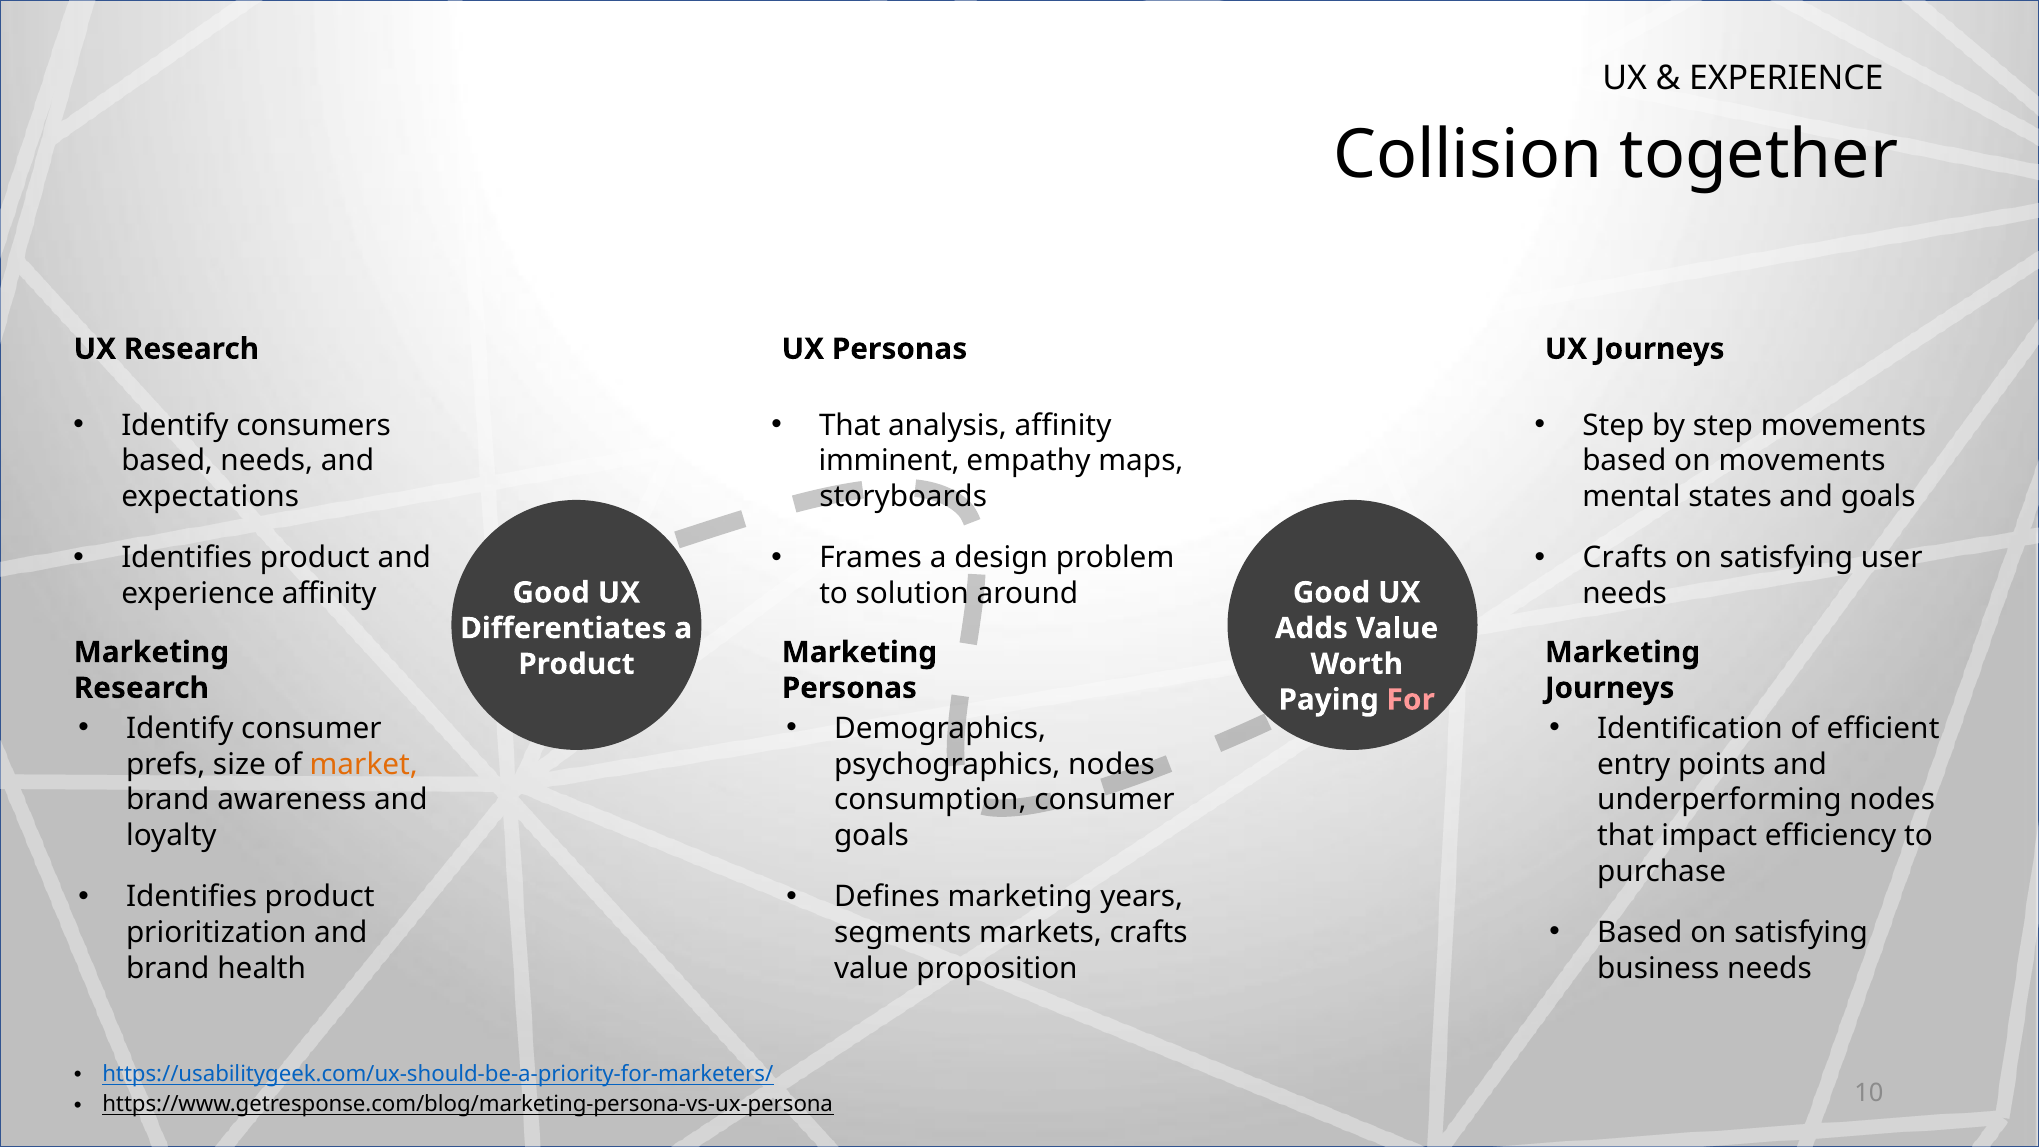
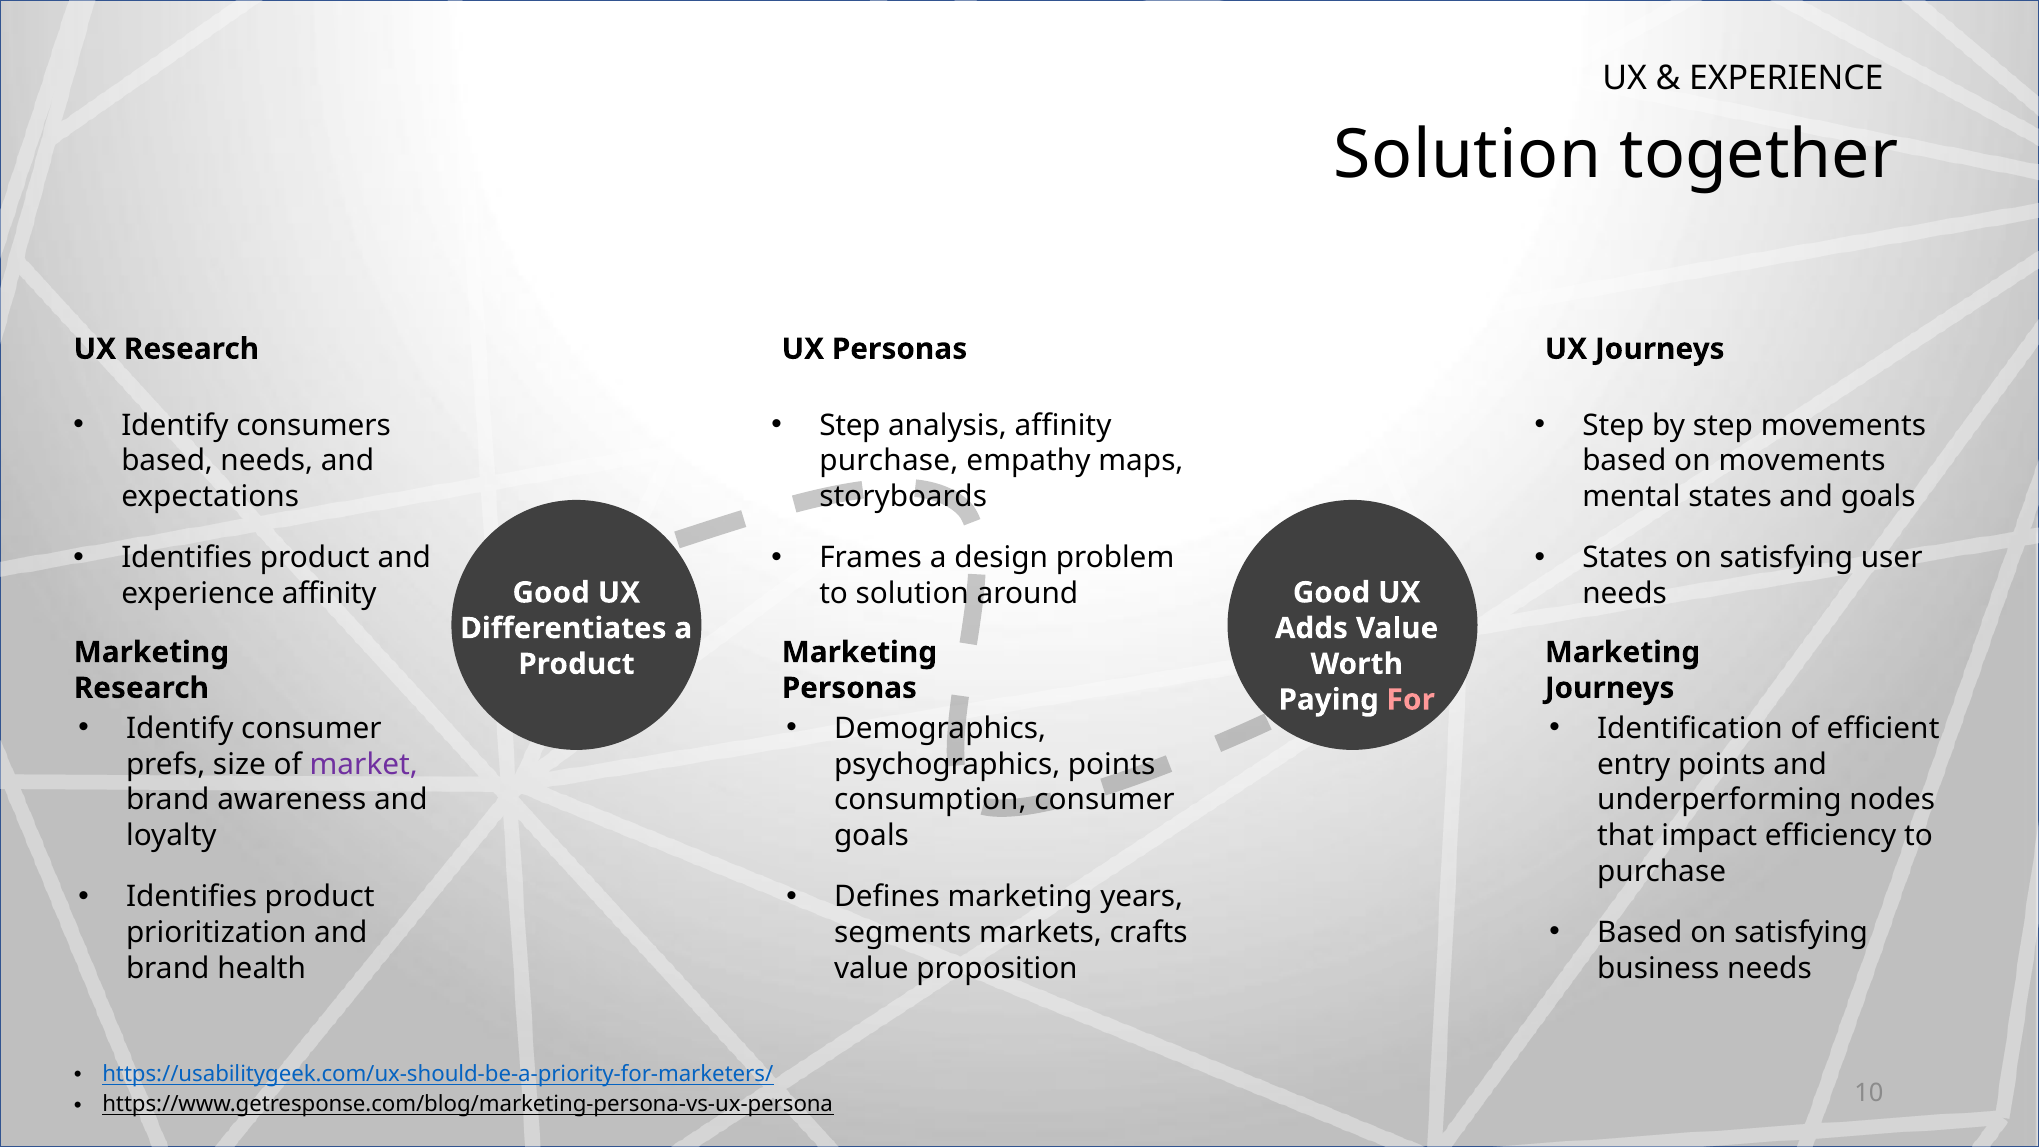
Collision at (1468, 155): Collision -> Solution
That at (850, 425): That -> Step
imminent at (889, 461): imminent -> purchase
Crafts at (1625, 558): Crafts -> States
market colour: orange -> purple
psychographics nodes: nodes -> points
